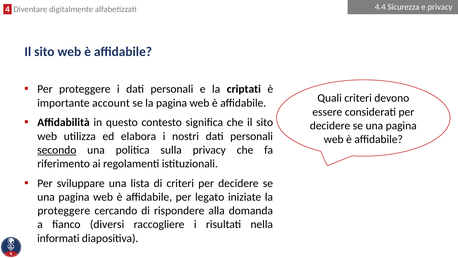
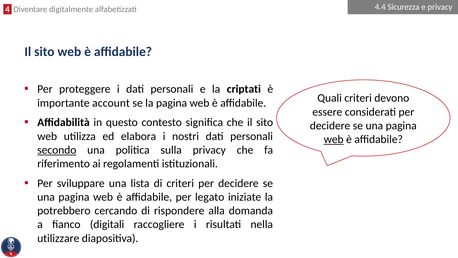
web at (334, 139) underline: none -> present
proteggere at (64, 210): proteggere -> potrebbero
diversi: diversi -> digitali
informati: informati -> utilizzare
